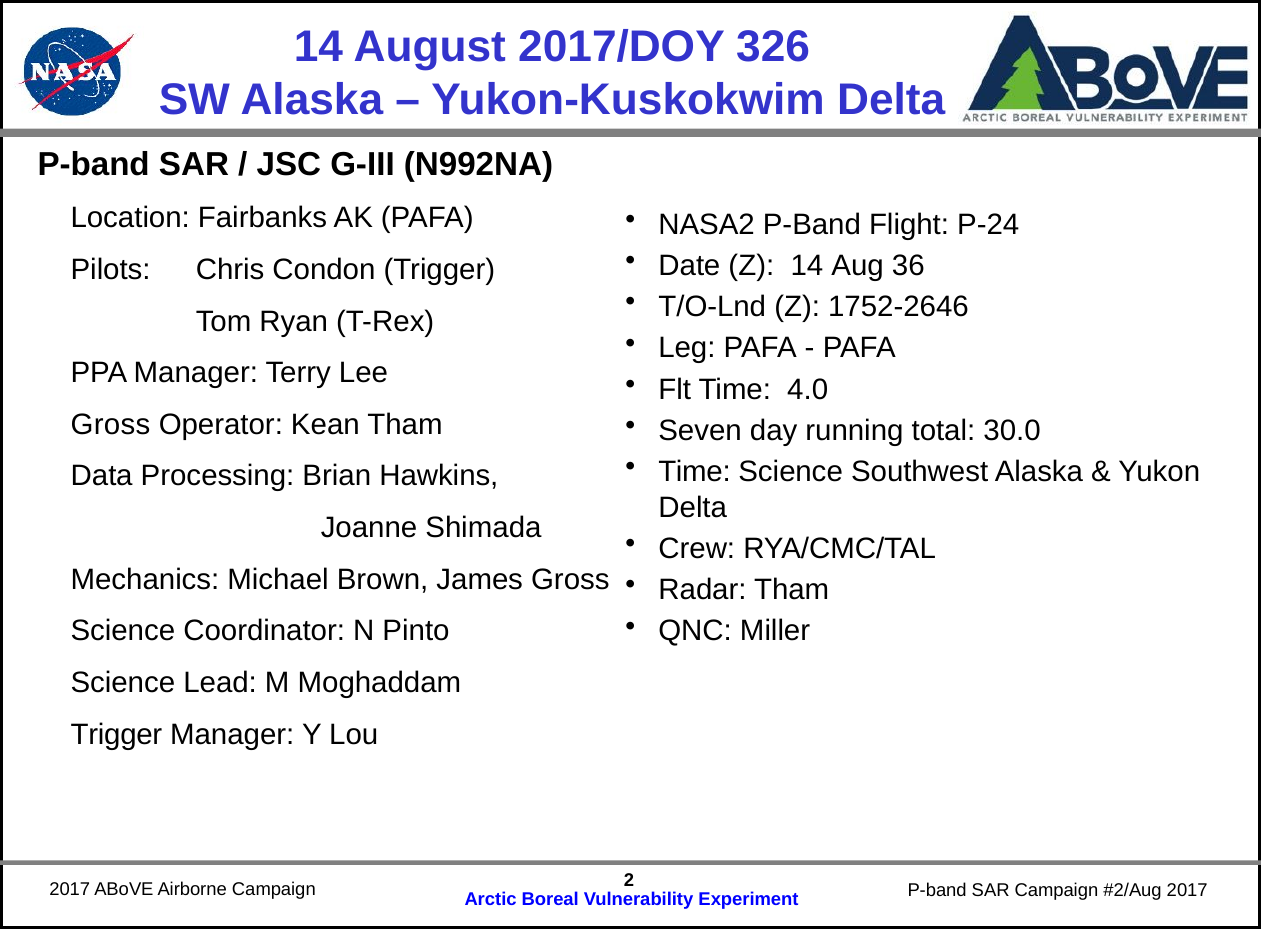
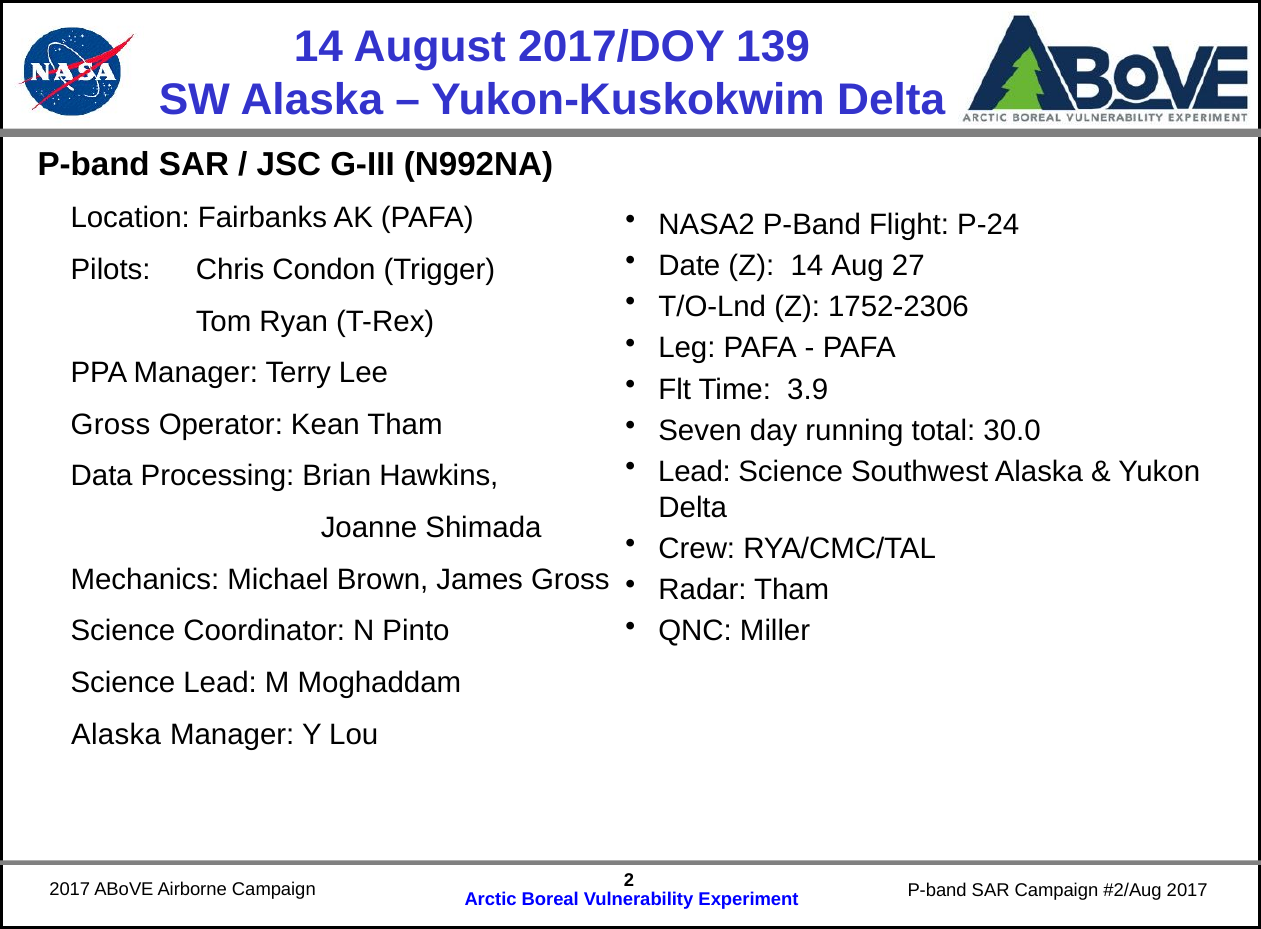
326: 326 -> 139
36: 36 -> 27
1752-2646: 1752-2646 -> 1752-2306
4.0: 4.0 -> 3.9
Time at (695, 472): Time -> Lead
Trigger at (116, 734): Trigger -> Alaska
